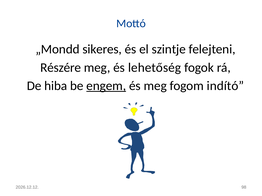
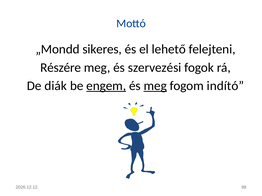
szintje: szintje -> lehető
lehetőség: lehetőség -> szervezési
hiba: hiba -> diák
meg at (155, 86) underline: none -> present
